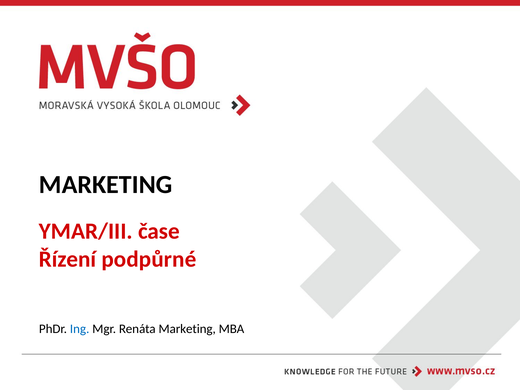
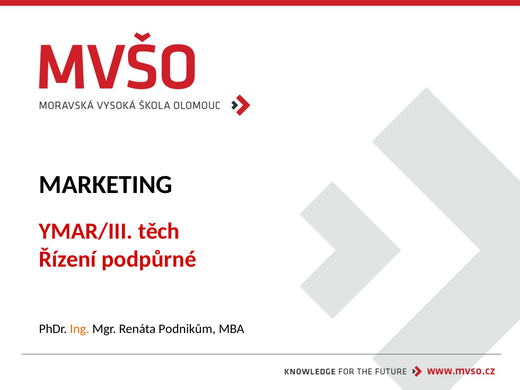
čase: čase -> těch
Ing colour: blue -> orange
Renáta Marketing: Marketing -> Podnikům
